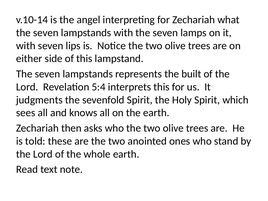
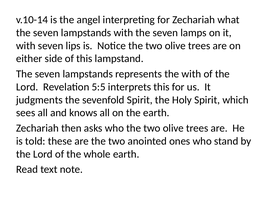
the built: built -> with
5:4: 5:4 -> 5:5
